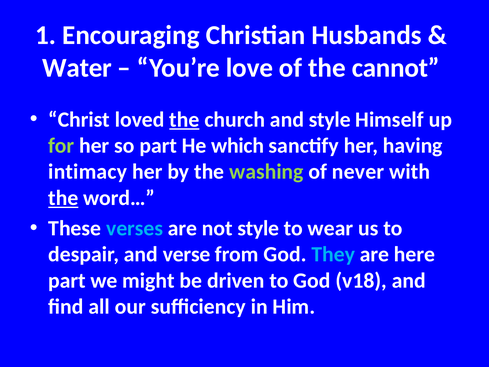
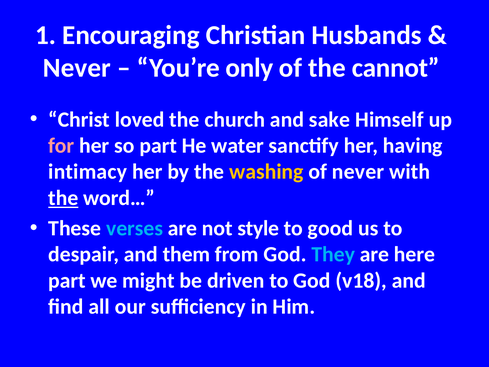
Water at (77, 68): Water -> Never
love: love -> only
the at (184, 120) underline: present -> none
and style: style -> sake
for colour: light green -> pink
which: which -> water
washing colour: light green -> yellow
wear: wear -> good
verse: verse -> them
